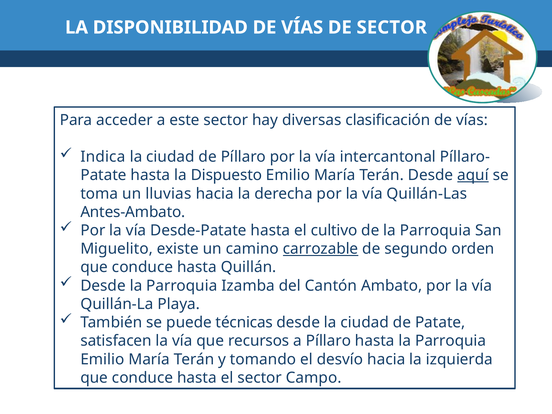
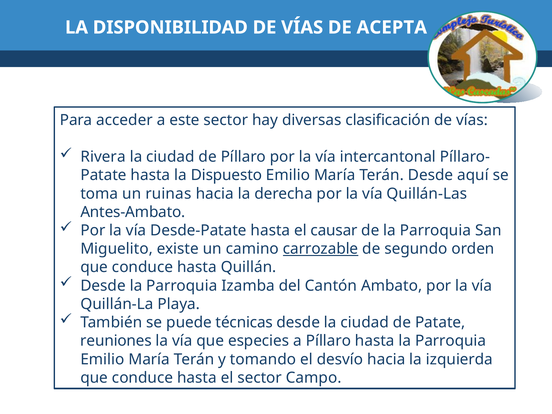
DE SECTOR: SECTOR -> ACEPTA
Indica: Indica -> Rivera
aquí underline: present -> none
lluvias: lluvias -> ruinas
cultivo: cultivo -> causar
satisfacen: satisfacen -> reuniones
recursos: recursos -> especies
